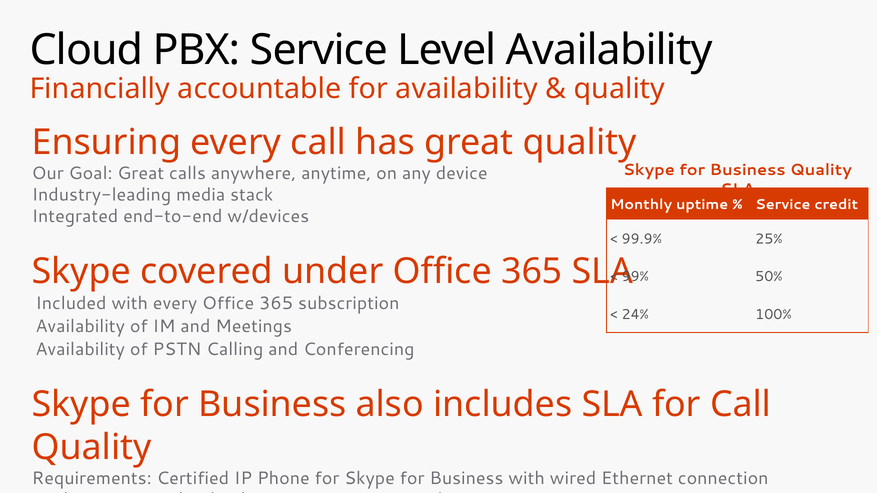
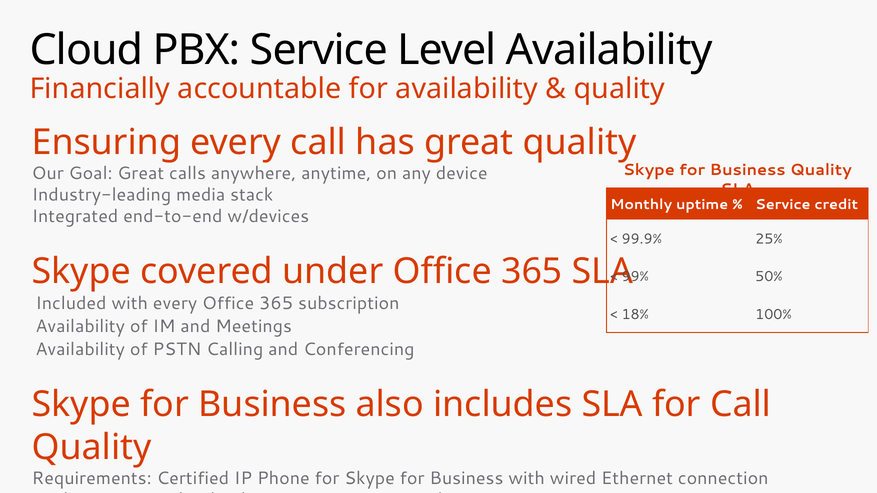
24%: 24% -> 18%
